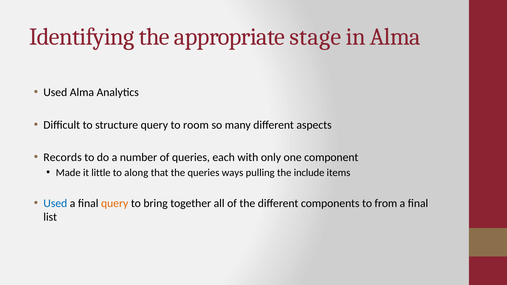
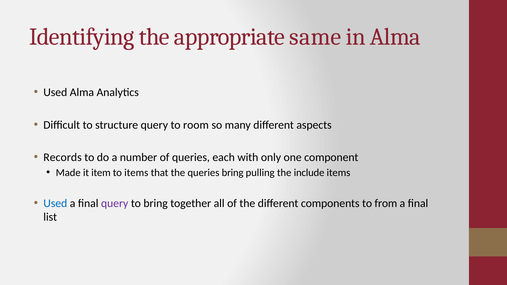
stage: stage -> same
little: little -> item
to along: along -> items
queries ways: ways -> bring
query at (115, 203) colour: orange -> purple
